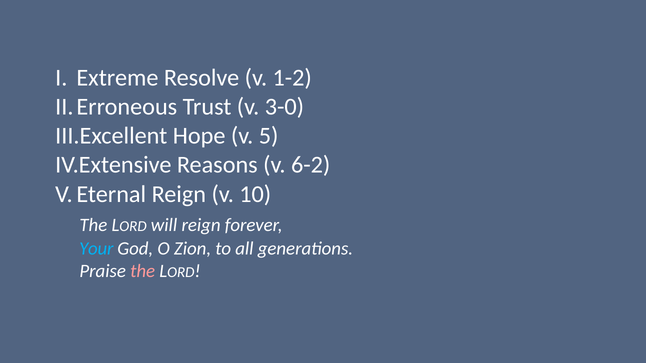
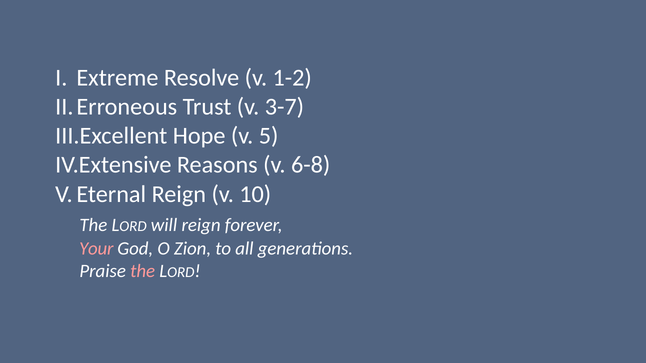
3-0: 3-0 -> 3-7
6-2: 6-2 -> 6-8
Your colour: light blue -> pink
